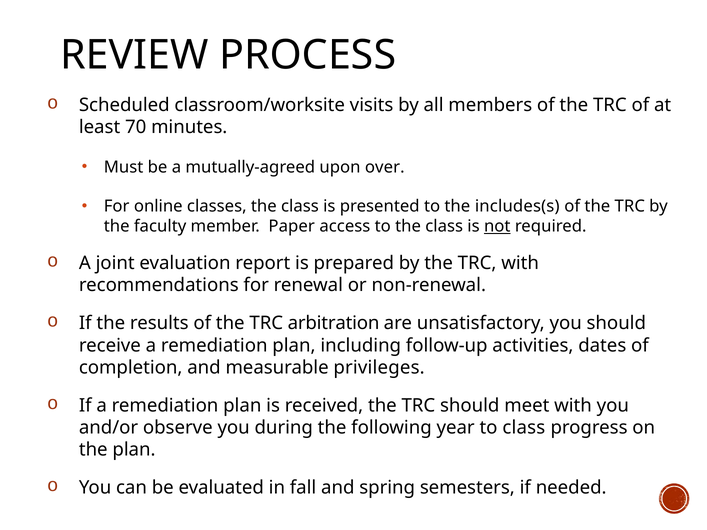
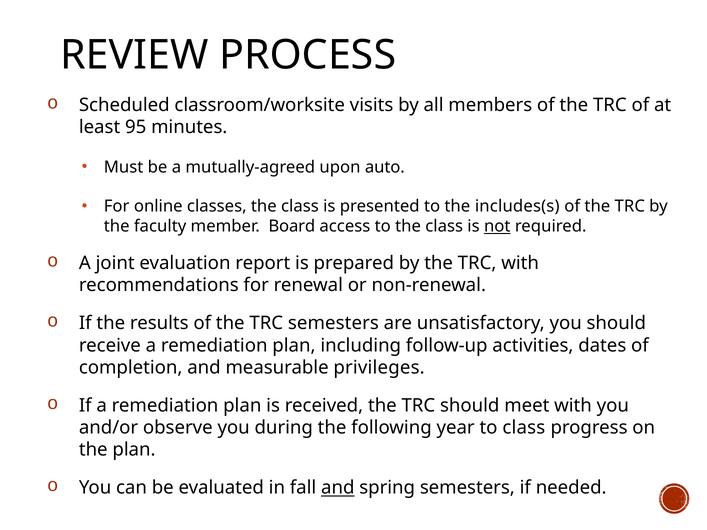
70: 70 -> 95
over: over -> auto
Paper: Paper -> Board
TRC arbitration: arbitration -> semesters
and at (338, 488) underline: none -> present
